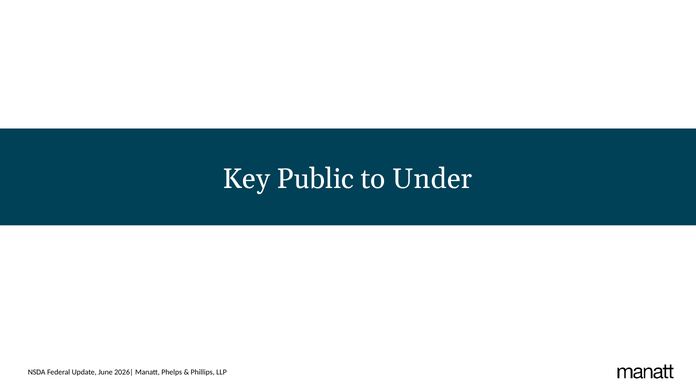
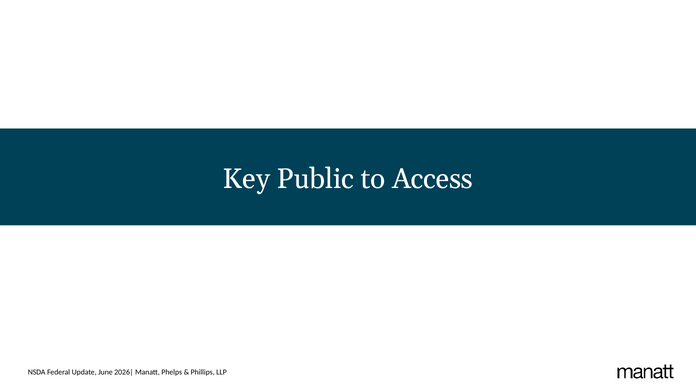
Under: Under -> Access
